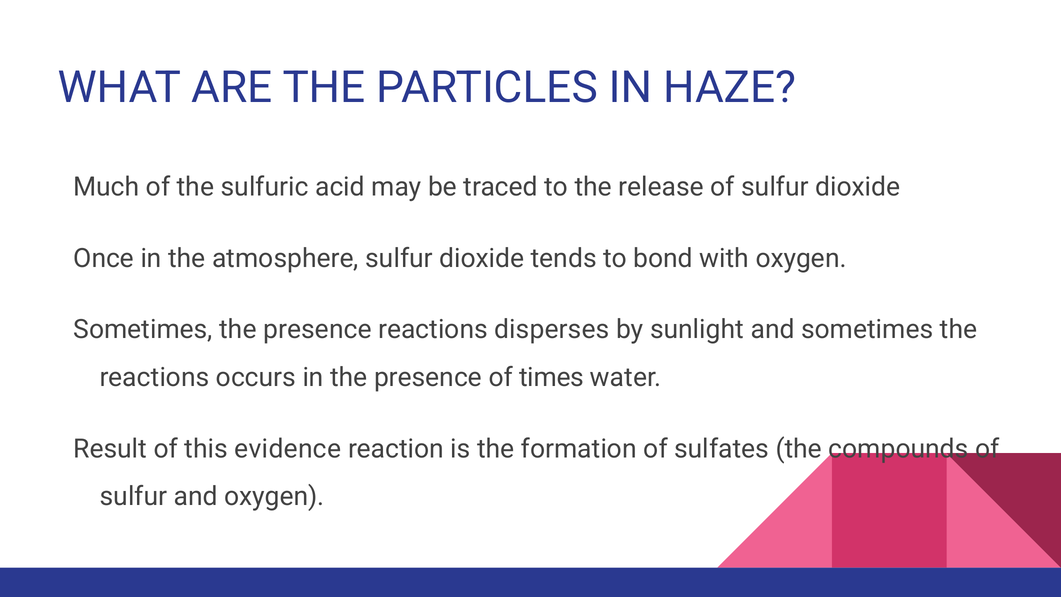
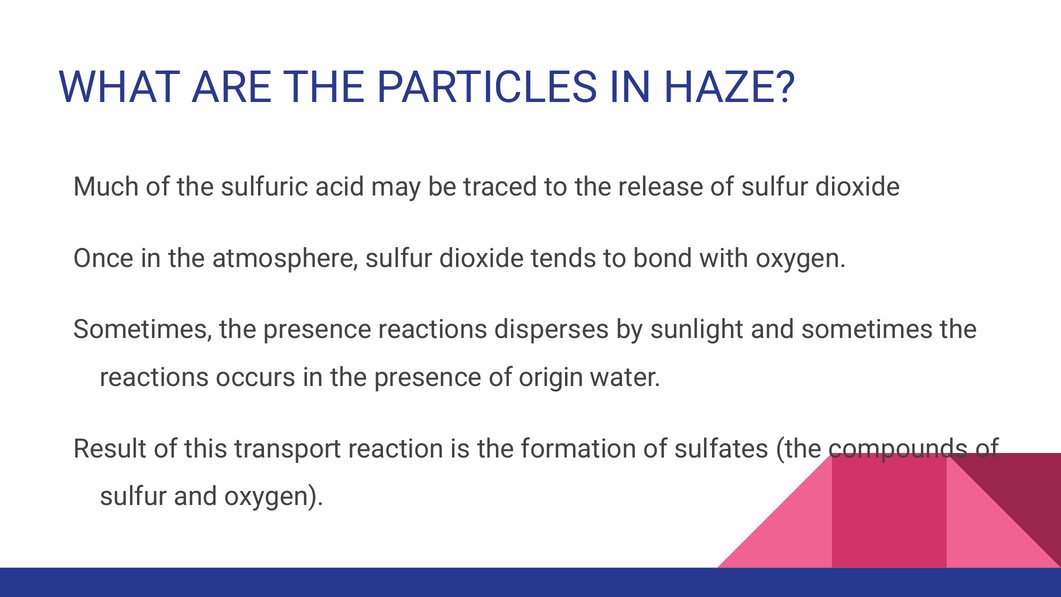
times: times -> origin
evidence: evidence -> transport
